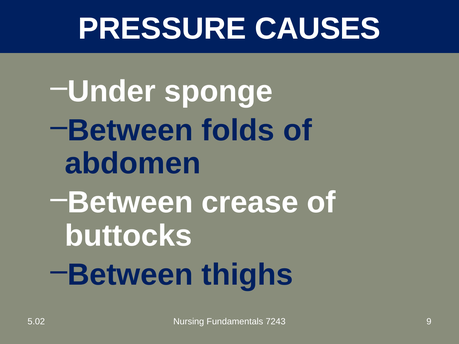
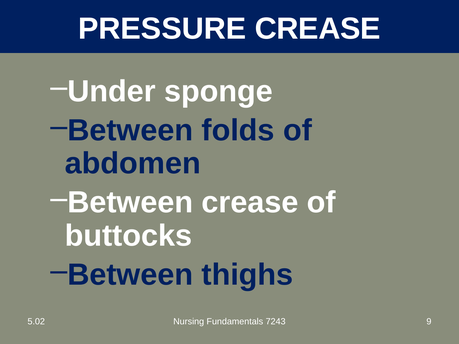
PRESSURE CAUSES: CAUSES -> CREASE
